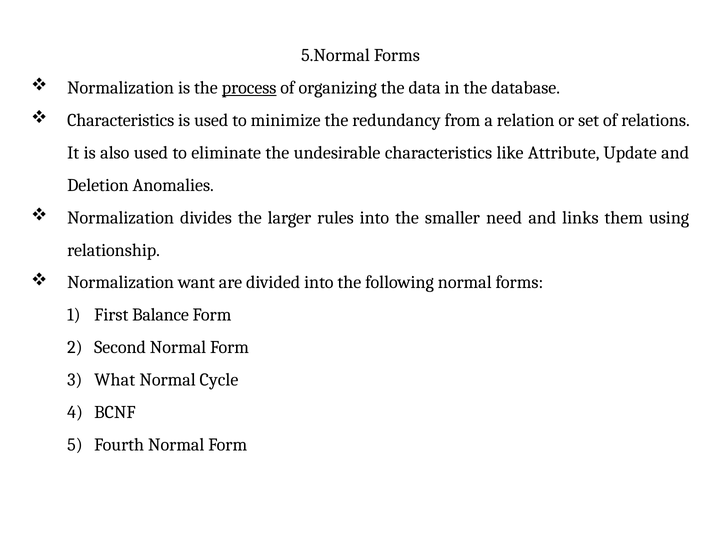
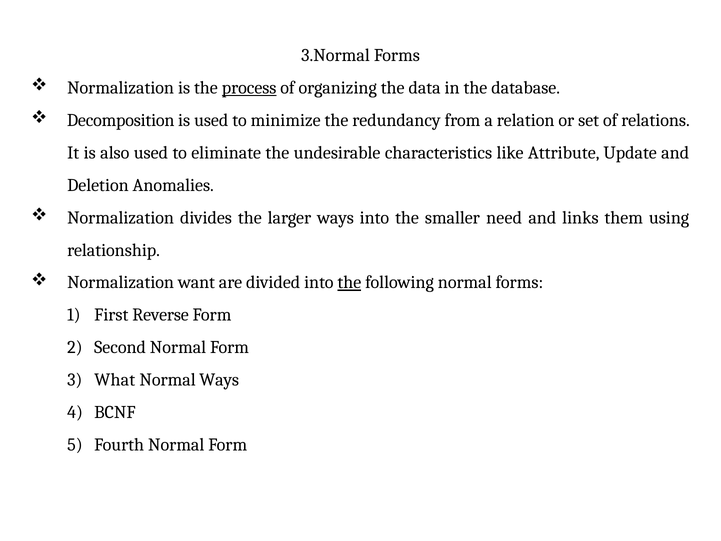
5.Normal: 5.Normal -> 3.Normal
Characteristics at (121, 120): Characteristics -> Decomposition
larger rules: rules -> ways
the at (349, 282) underline: none -> present
Balance: Balance -> Reverse
Normal Cycle: Cycle -> Ways
